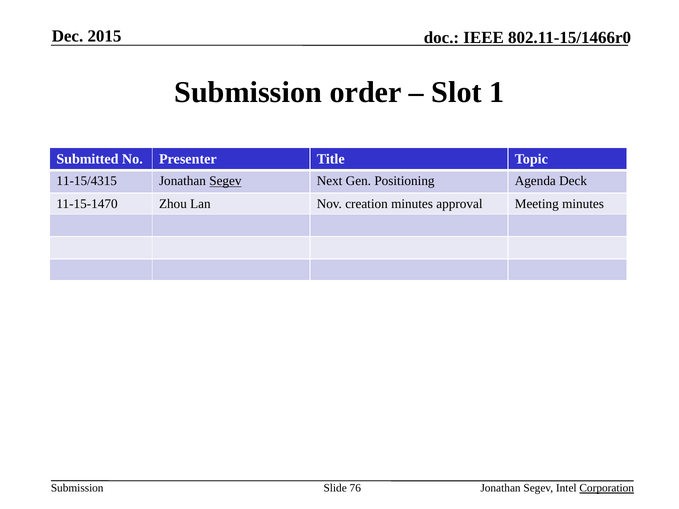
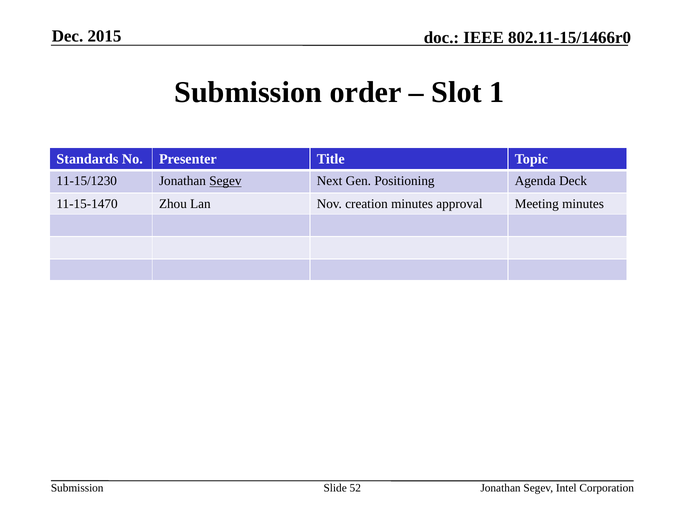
Submitted: Submitted -> Standards
11-15/4315: 11-15/4315 -> 11-15/1230
76: 76 -> 52
Corporation underline: present -> none
